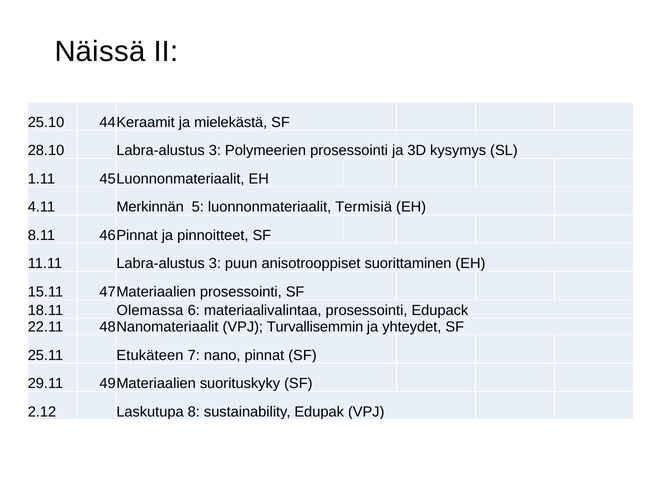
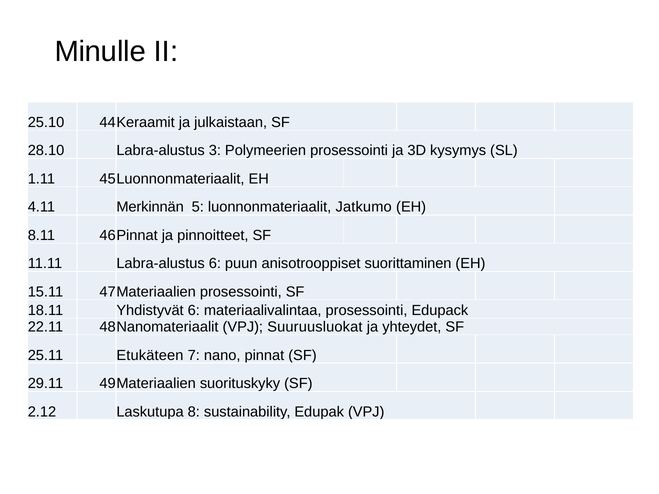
Näissä: Näissä -> Minulle
mielekästä: mielekästä -> julkaistaan
Termisiä: Termisiä -> Jatkumo
11.11 Labra-alustus 3: 3 -> 6
Olemassa: Olemassa -> Yhdistyvät
Turvallisemmin: Turvallisemmin -> Suuruusluokat
